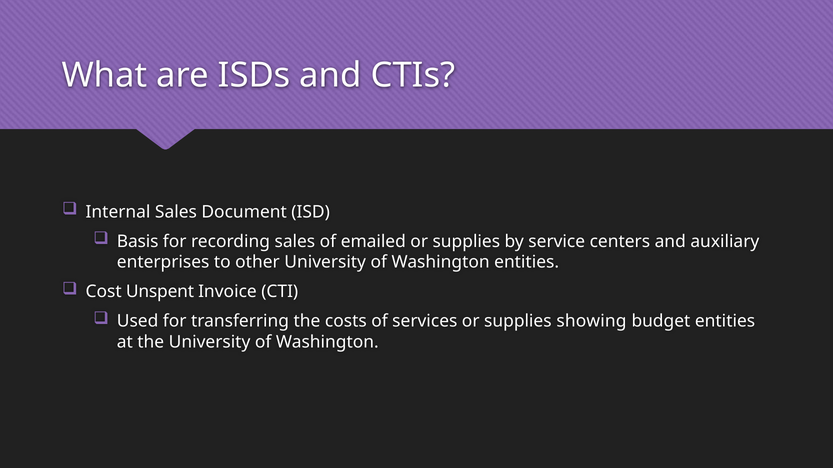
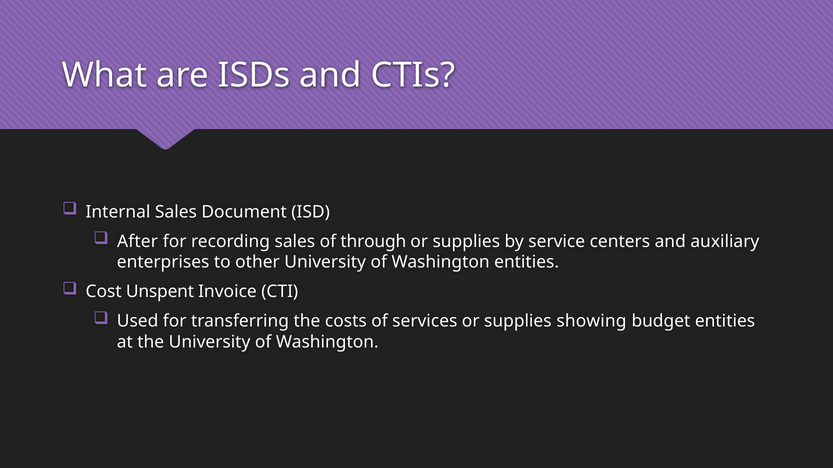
Basis: Basis -> After
emailed: emailed -> through
